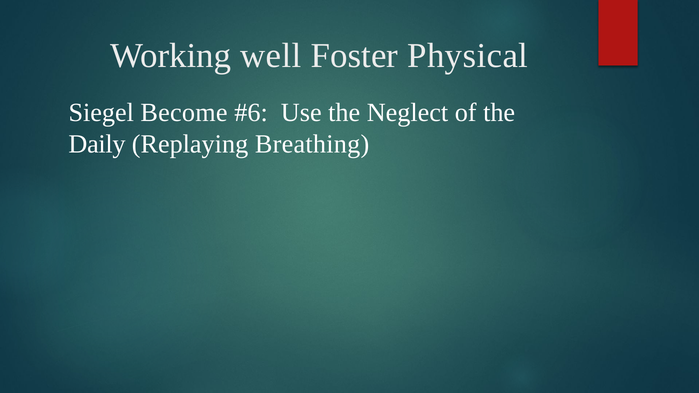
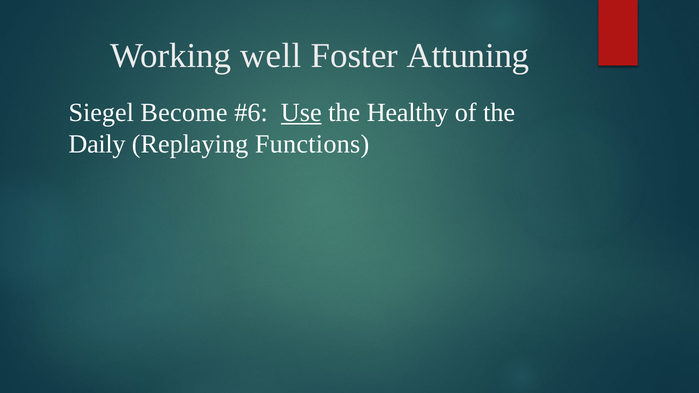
Physical: Physical -> Attuning
Use underline: none -> present
Neglect: Neglect -> Healthy
Breathing: Breathing -> Functions
